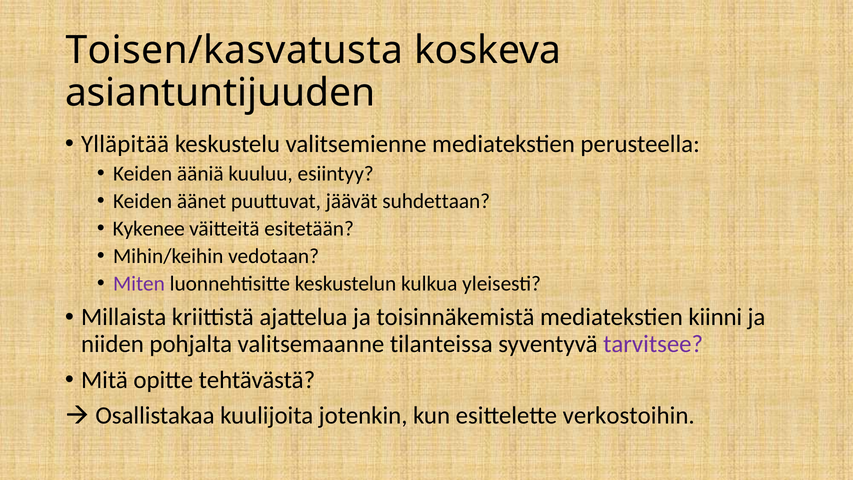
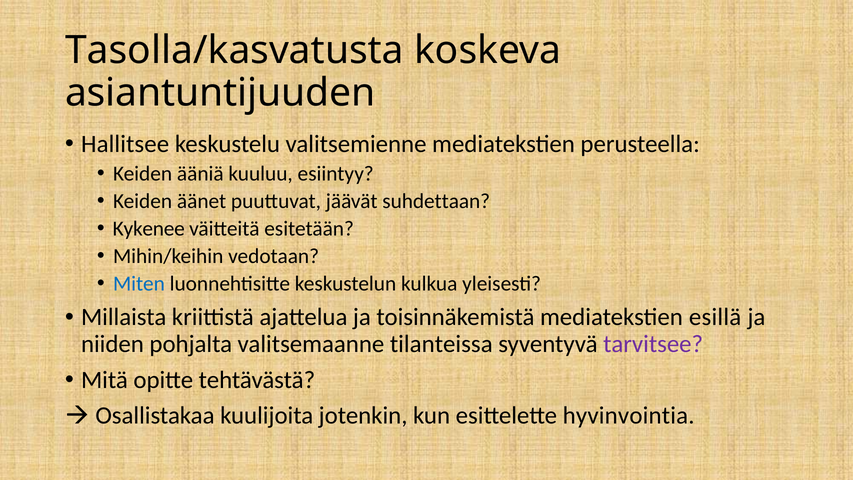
Toisen/kasvatusta: Toisen/kasvatusta -> Tasolla/kasvatusta
Ylläpitää: Ylläpitää -> Hallitsee
Miten colour: purple -> blue
kiinni: kiinni -> esillä
verkostoihin: verkostoihin -> hyvinvointia
